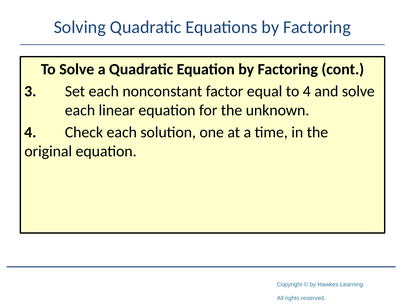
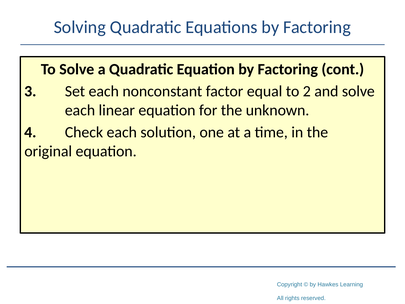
to 4: 4 -> 2
